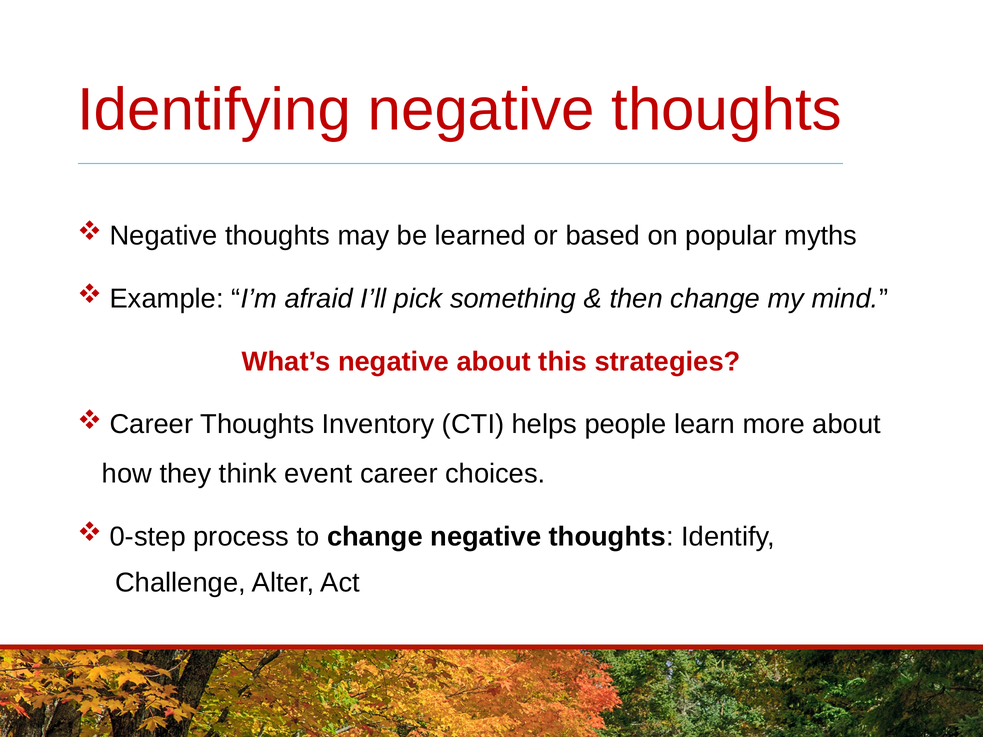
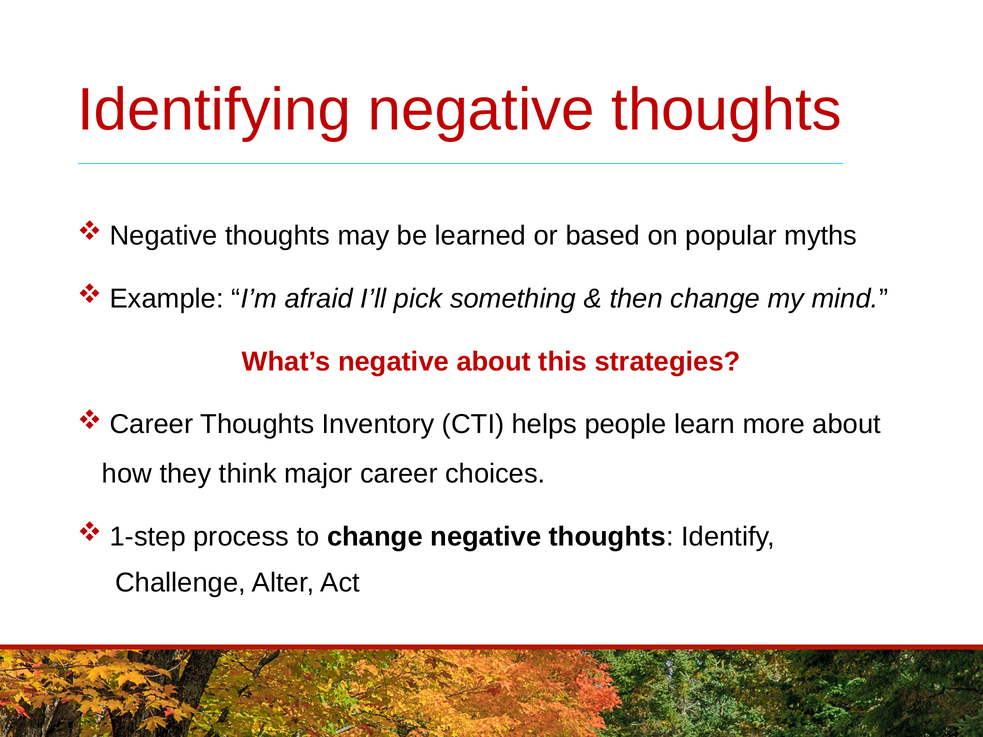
event: event -> major
0-step: 0-step -> 1-step
